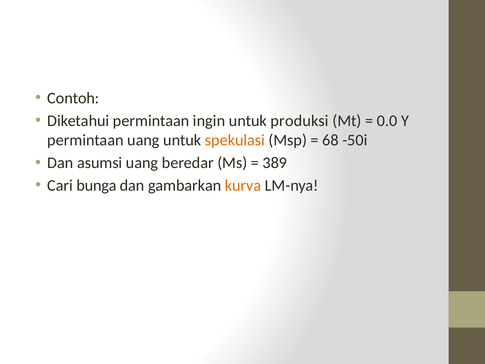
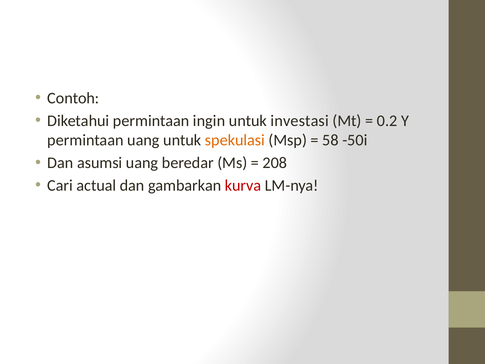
produksi: produksi -> investasi
0.0: 0.0 -> 0.2
68: 68 -> 58
389: 389 -> 208
bunga: bunga -> actual
kurva colour: orange -> red
